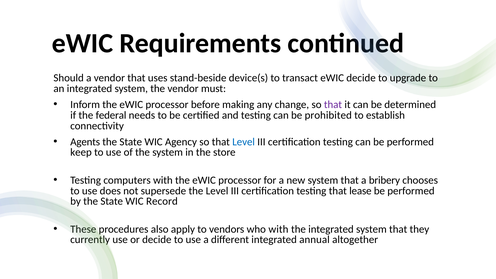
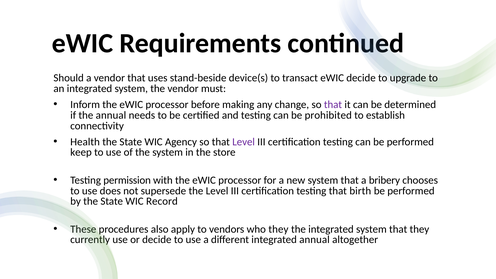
the federal: federal -> annual
Agents: Agents -> Health
Level at (244, 142) colour: blue -> purple
computers: computers -> permission
lease: lease -> birth
who with: with -> they
